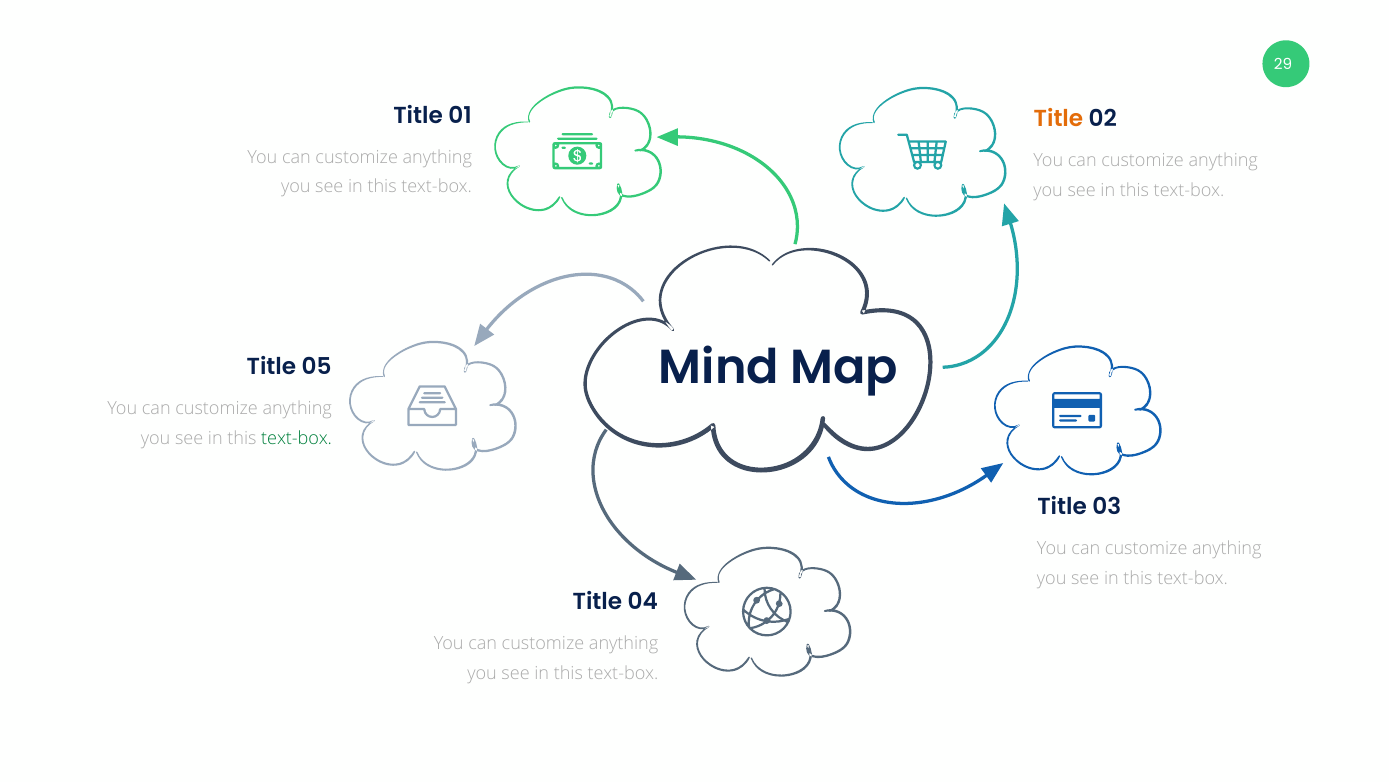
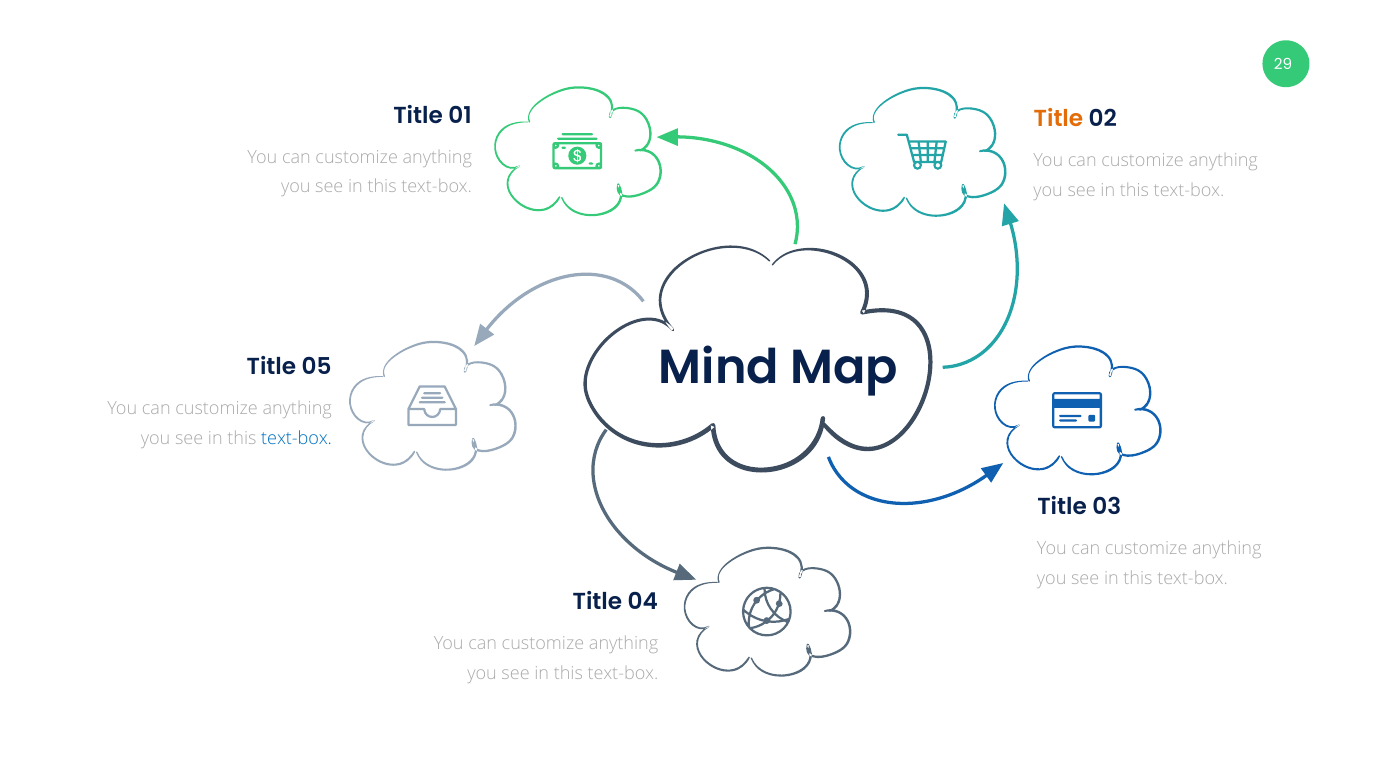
text-box at (297, 438) colour: green -> blue
